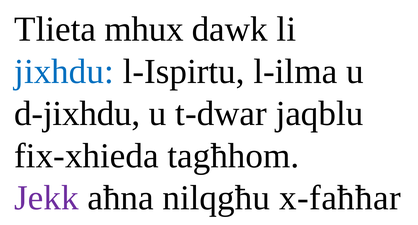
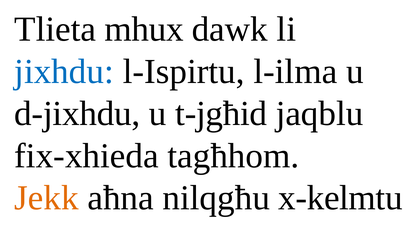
t-dwar: t-dwar -> t-jgħid
Jekk colour: purple -> orange
x-faħħar: x-faħħar -> x-kelmtu
